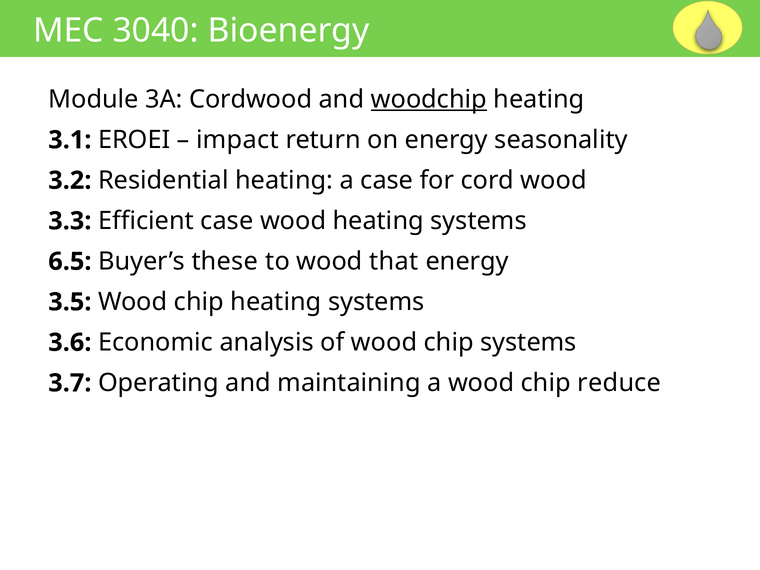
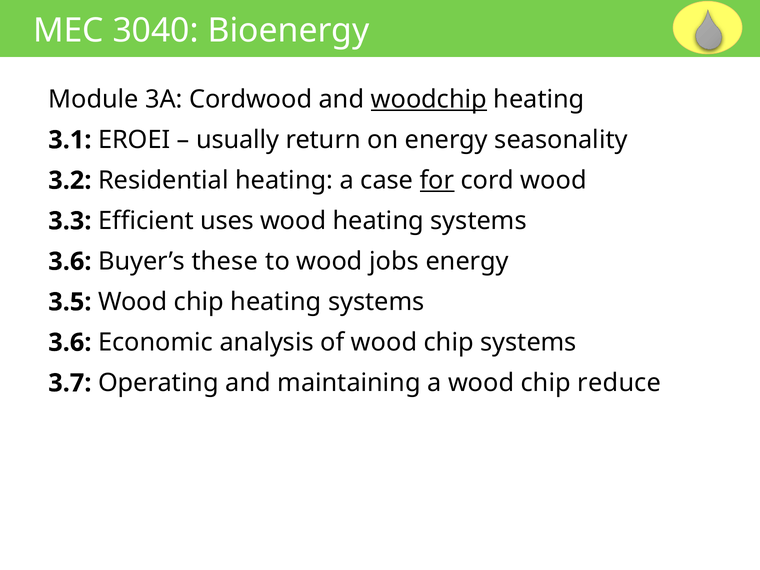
impact: impact -> usually
for underline: none -> present
Efficient case: case -> uses
6.5 at (70, 261): 6.5 -> 3.6
that: that -> jobs
